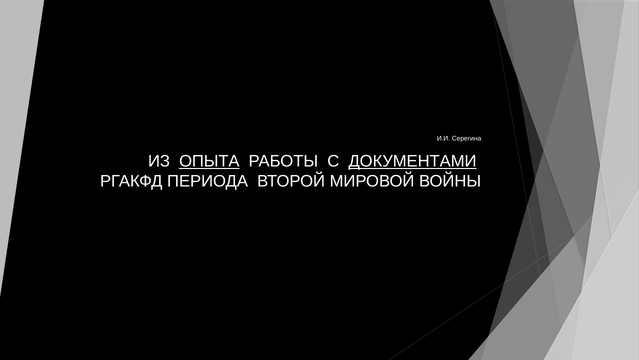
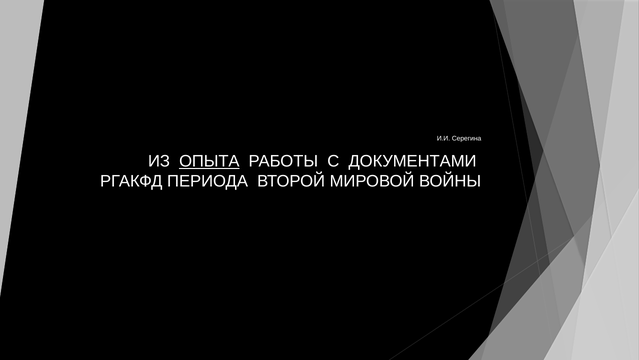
ДОКУМЕНТАМИ underline: present -> none
